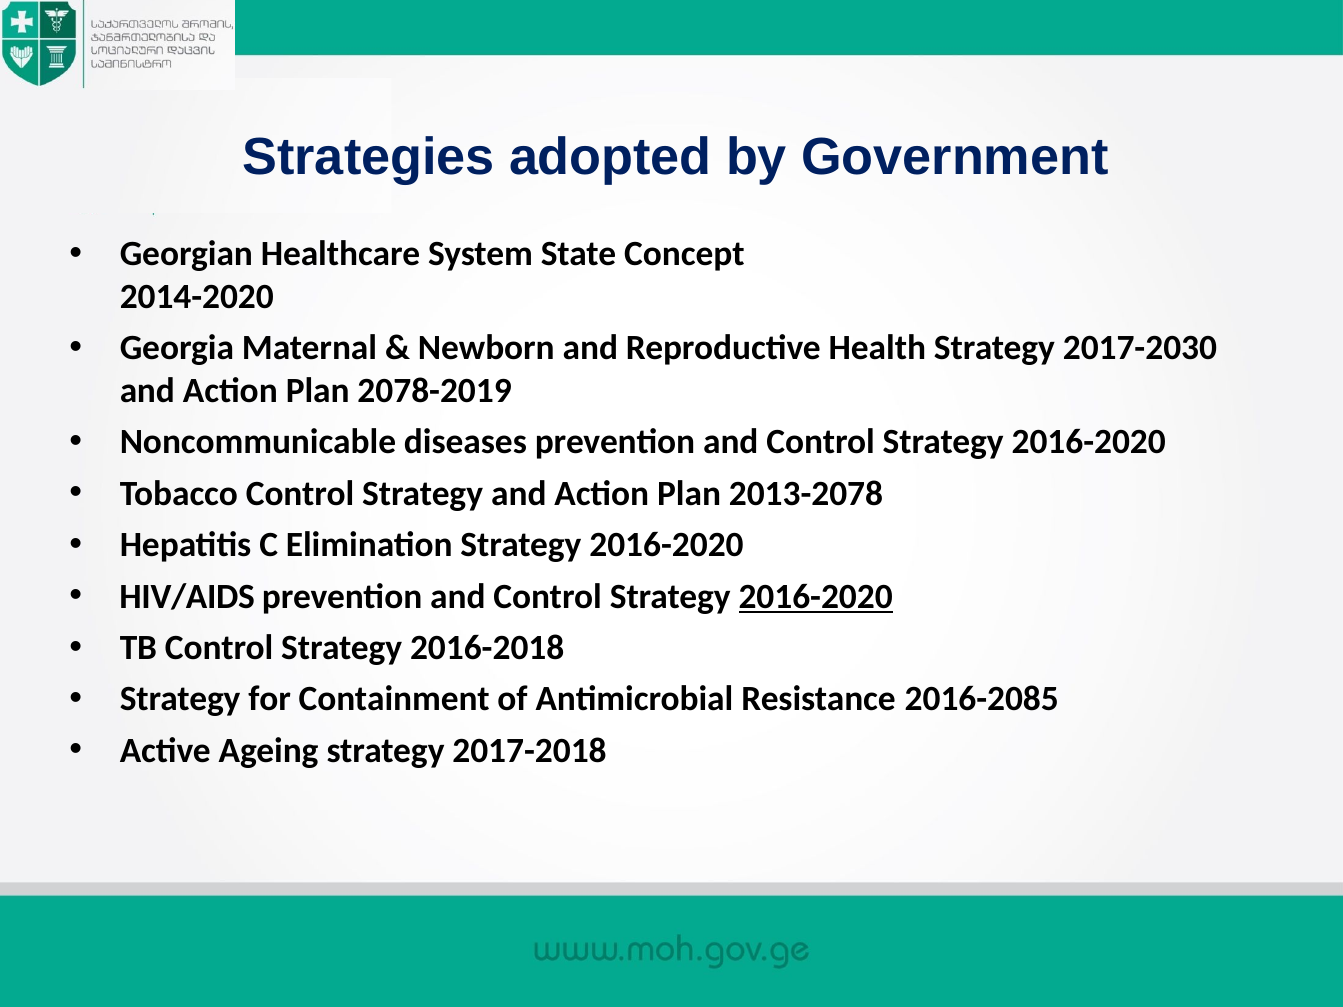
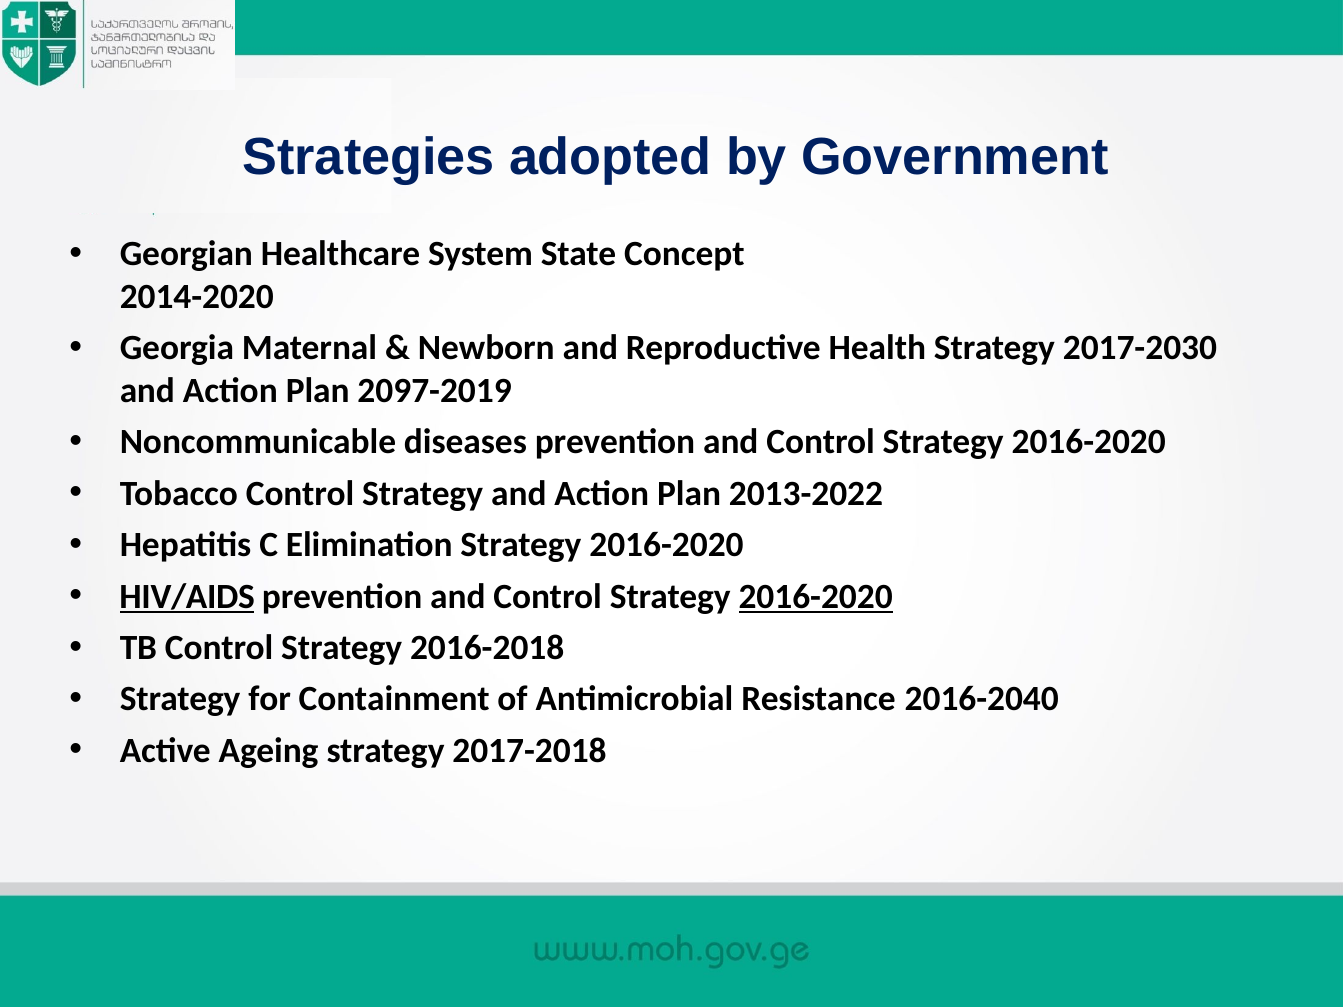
2078-2019: 2078-2019 -> 2097-2019
2013-2078: 2013-2078 -> 2013-2022
HIV/AIDS underline: none -> present
2016-2085: 2016-2085 -> 2016-2040
